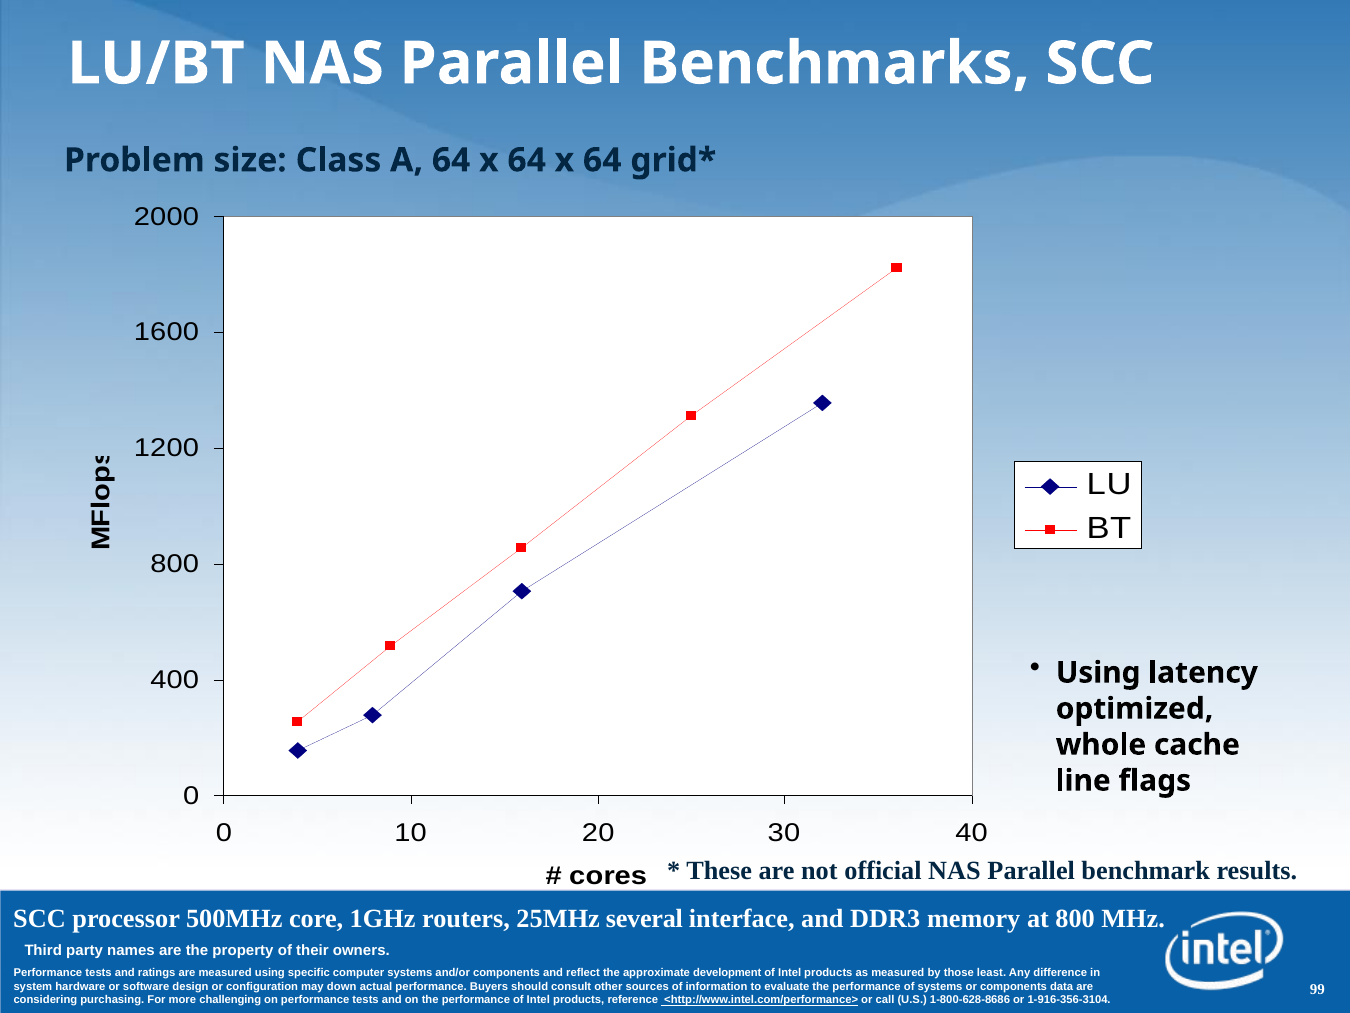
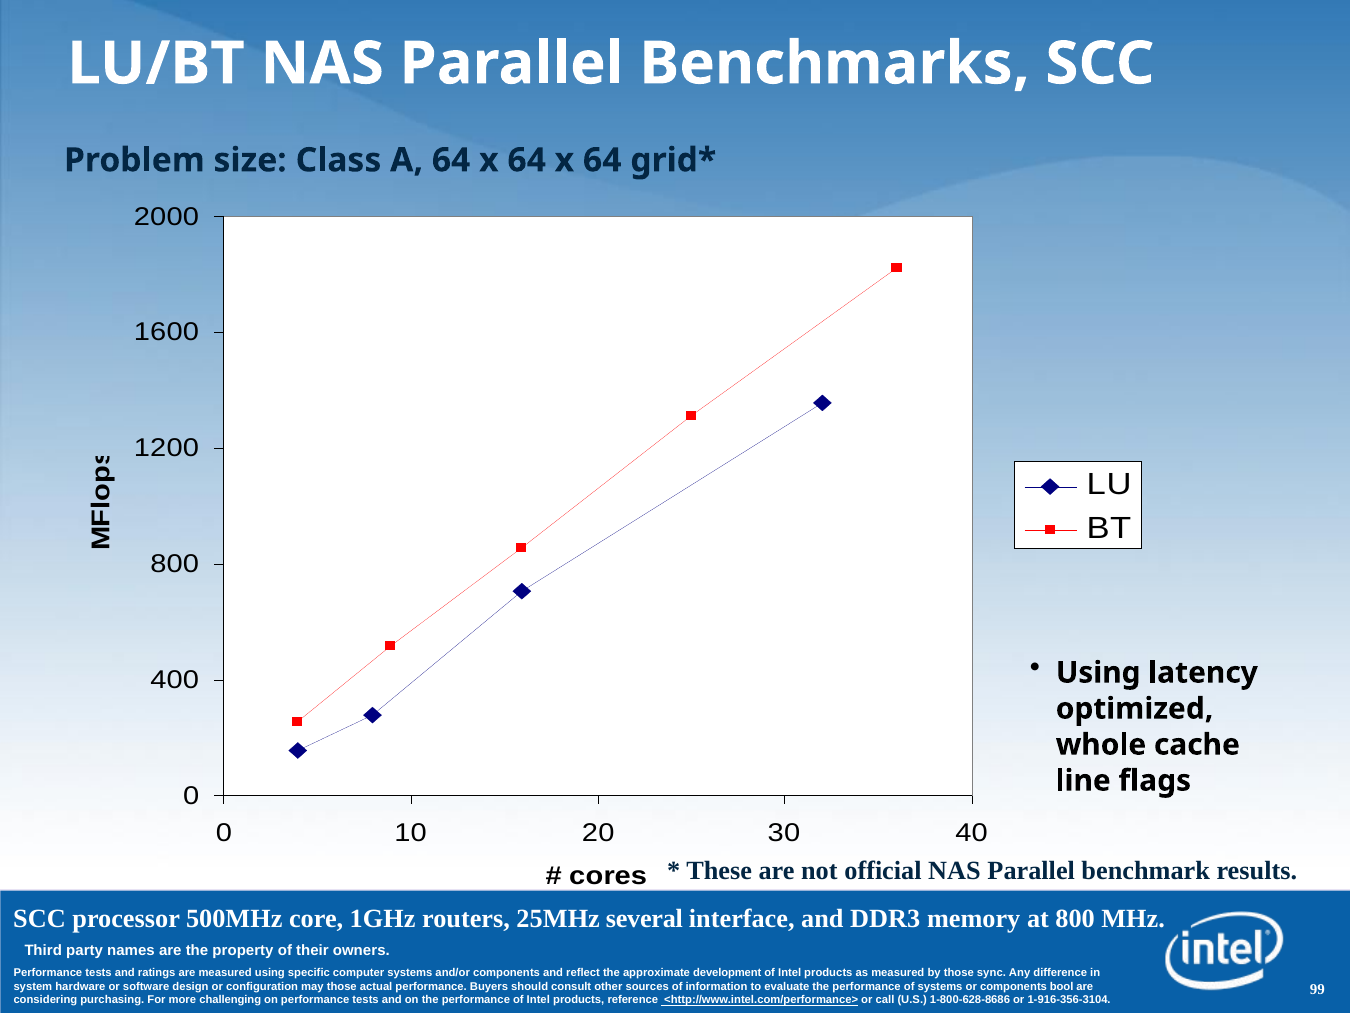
least: least -> sync
may down: down -> those
data: data -> bool
